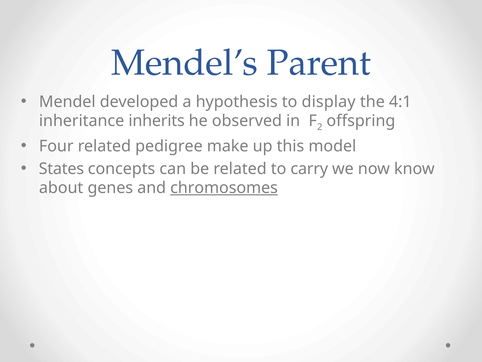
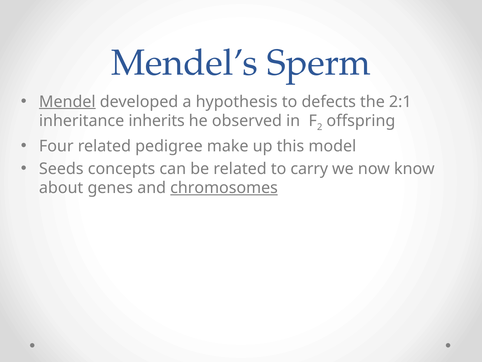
Parent: Parent -> Sperm
Mendel underline: none -> present
display: display -> defects
4:1: 4:1 -> 2:1
States: States -> Seeds
